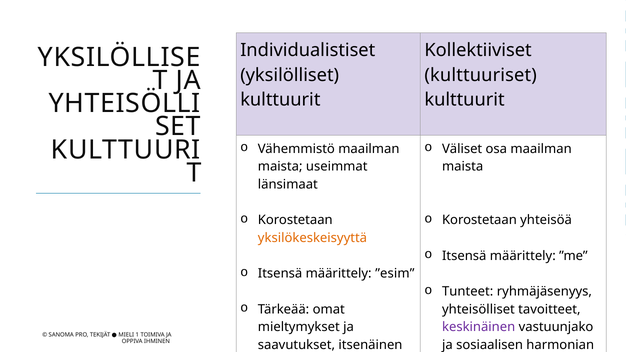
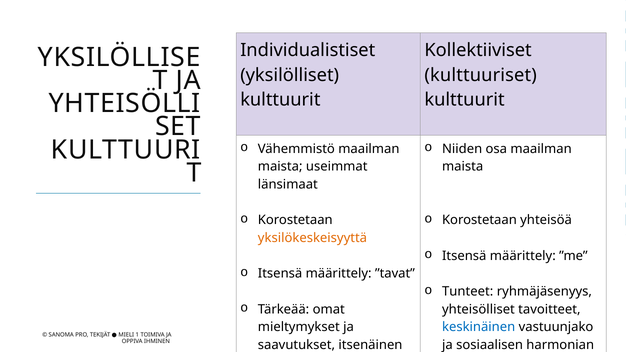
Väliset: Väliset -> Niiden
”esim: ”esim -> ”tavat
keskinäinen colour: purple -> blue
